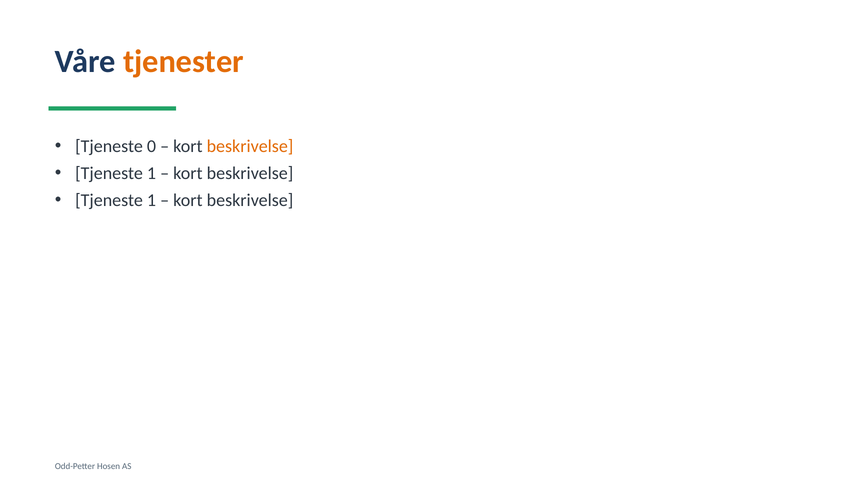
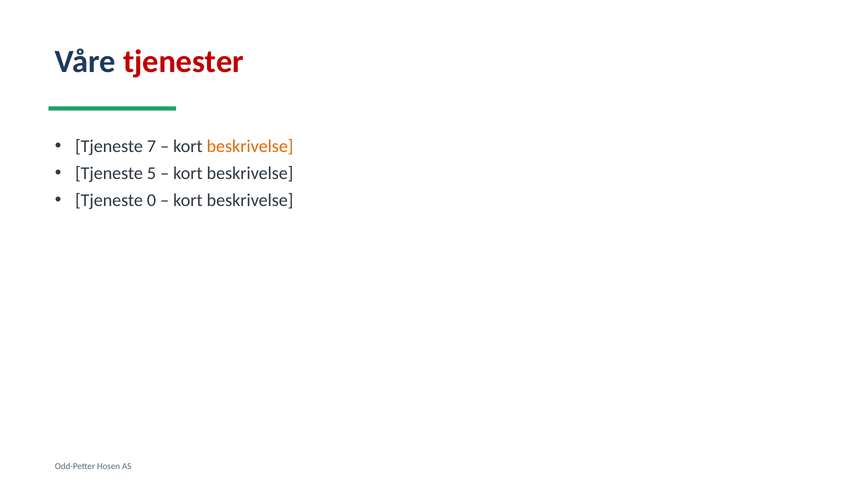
tjenester colour: orange -> red
0: 0 -> 7
1 at (151, 173): 1 -> 5
1 at (151, 200): 1 -> 0
